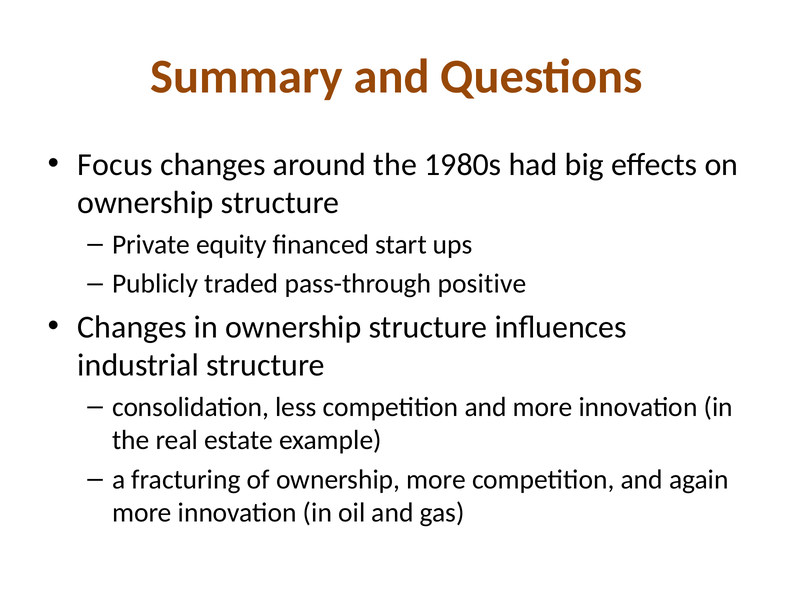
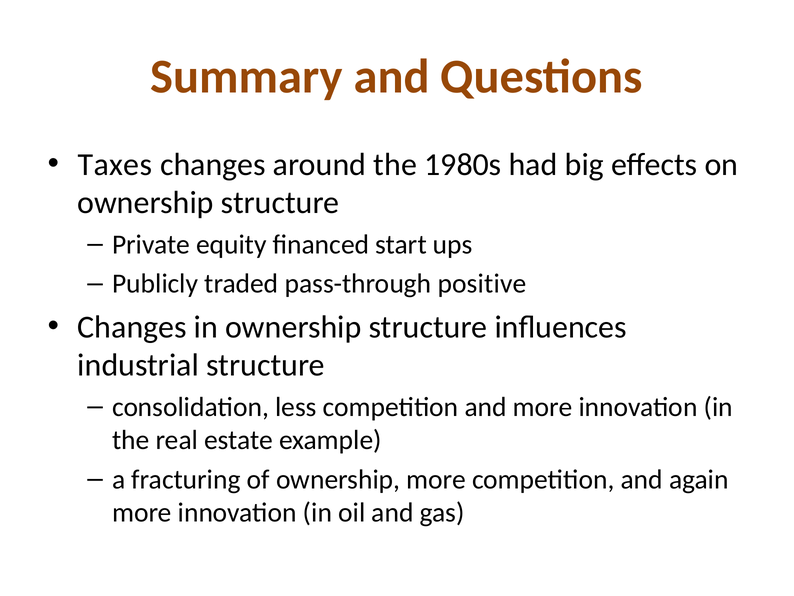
Focus: Focus -> Taxes
